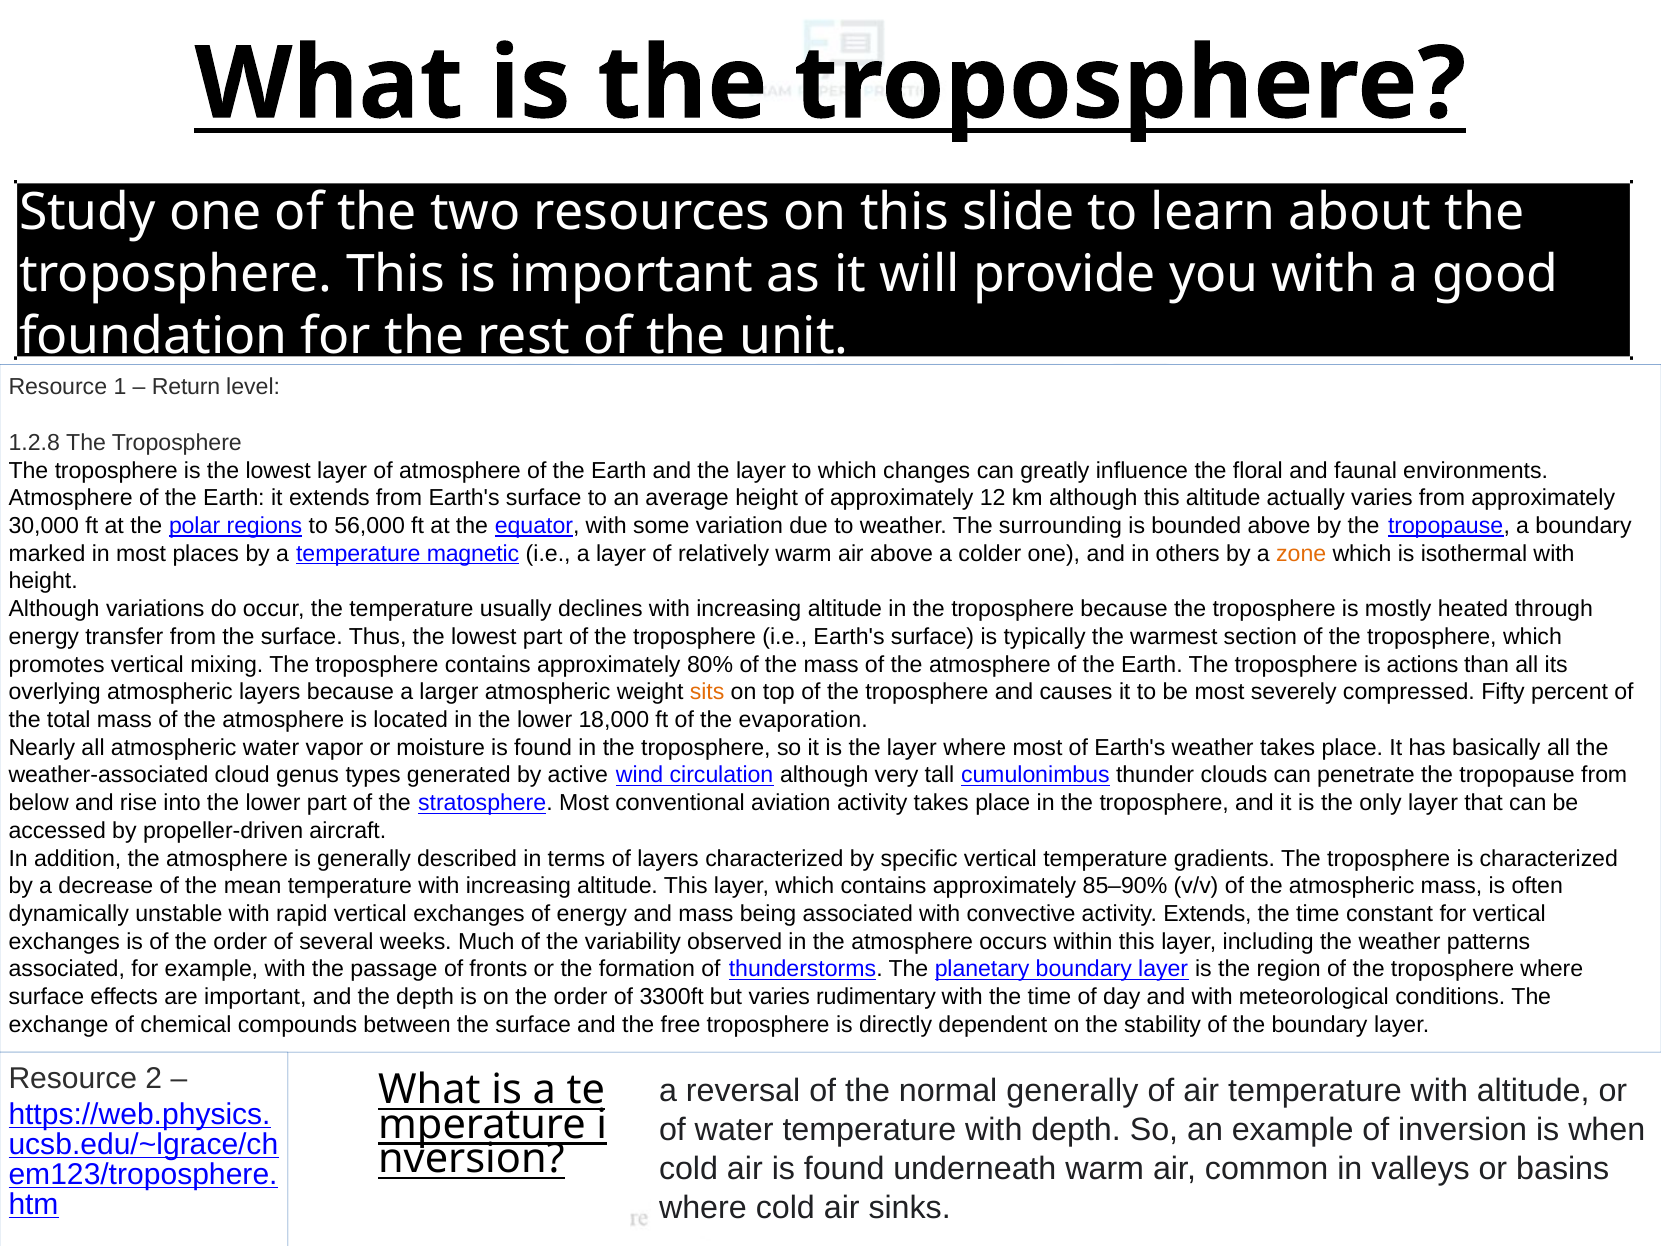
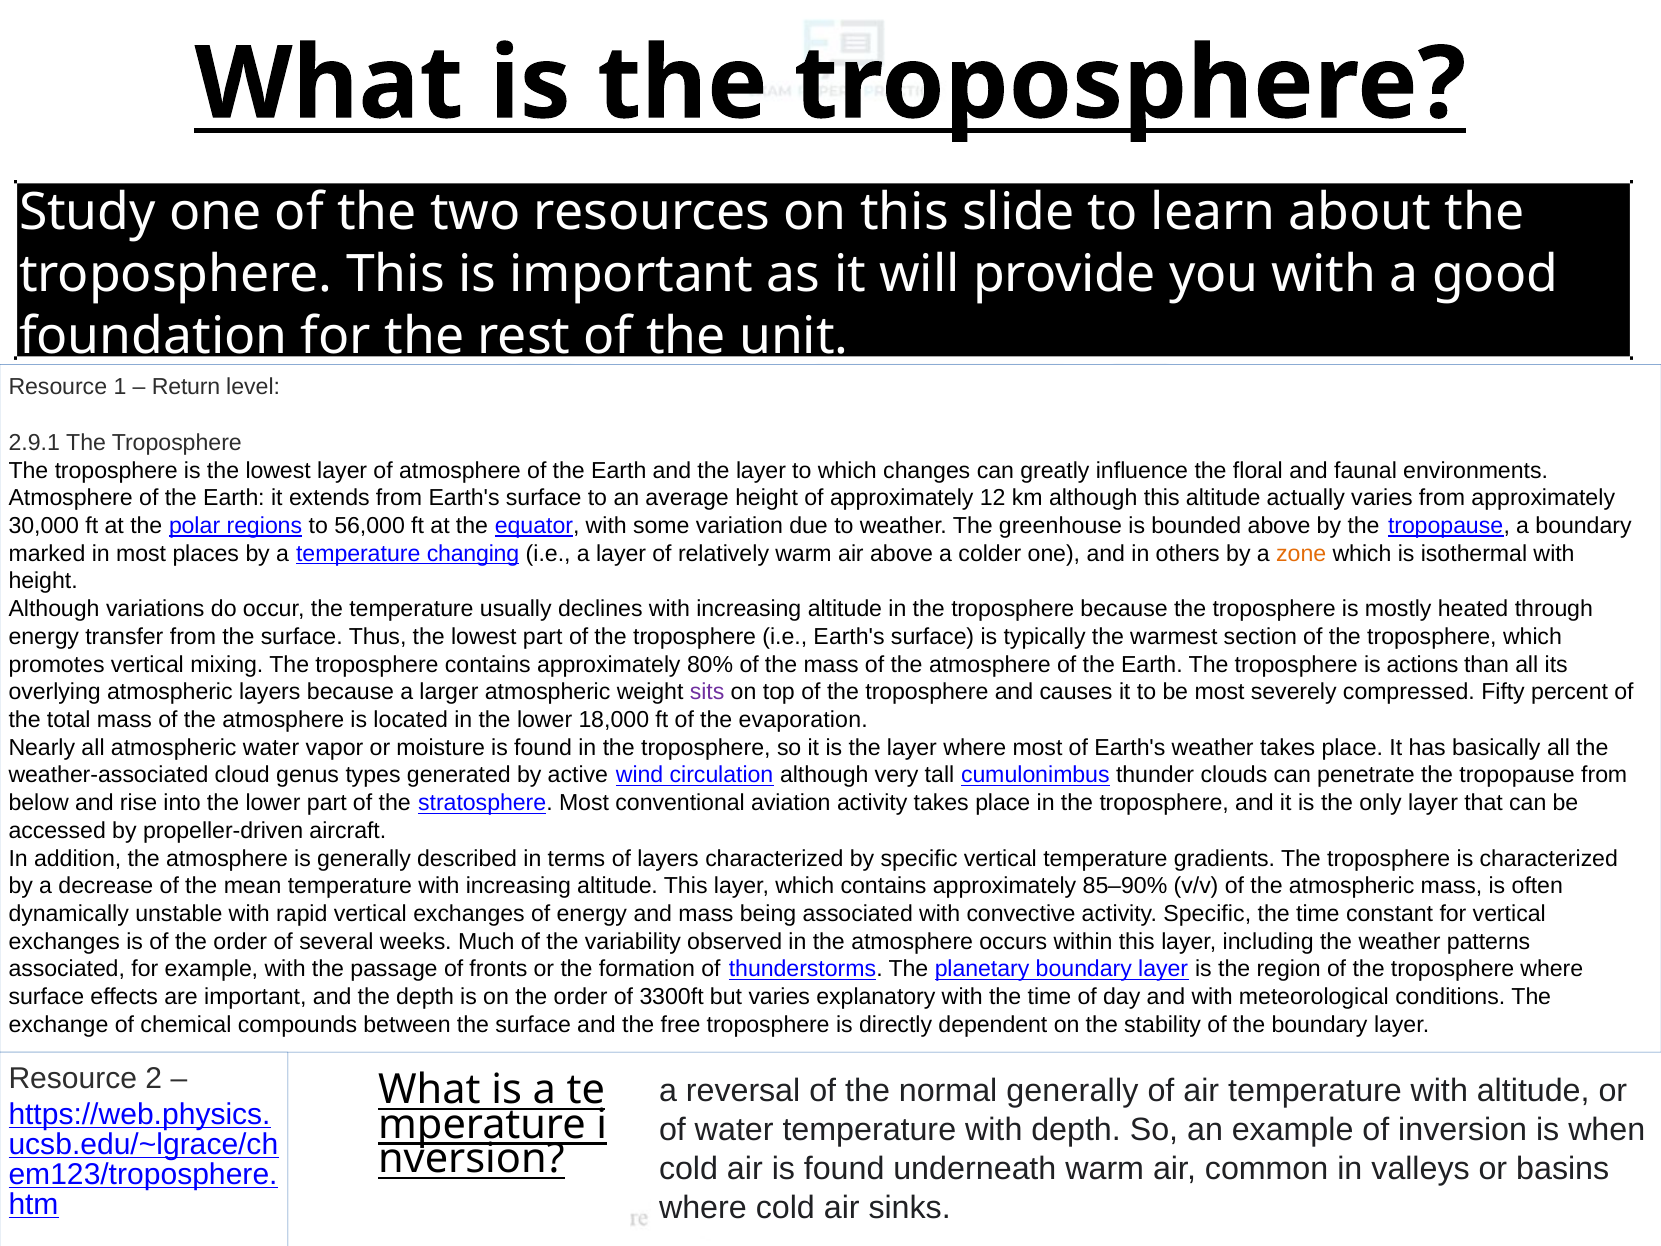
1.2.8: 1.2.8 -> 2.9.1
surrounding: surrounding -> greenhouse
magnetic: magnetic -> changing
sits colour: orange -> purple
activity Extends: Extends -> Specific
rudimentary: rudimentary -> explanatory
